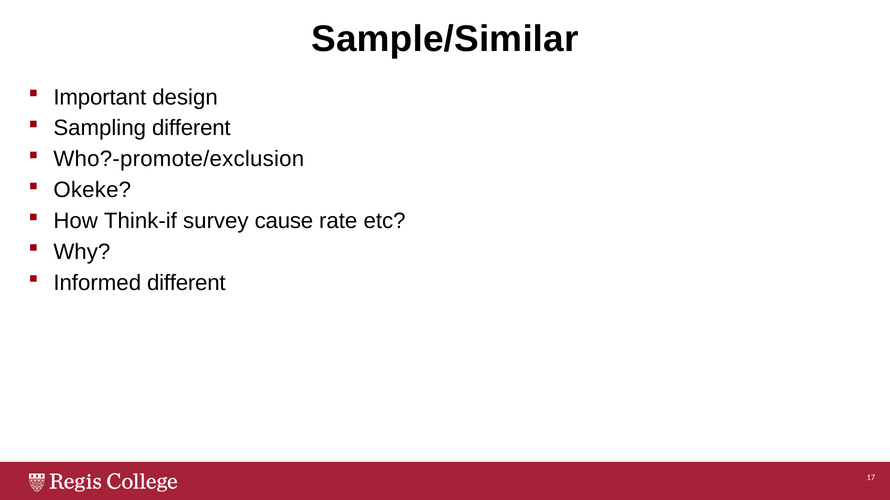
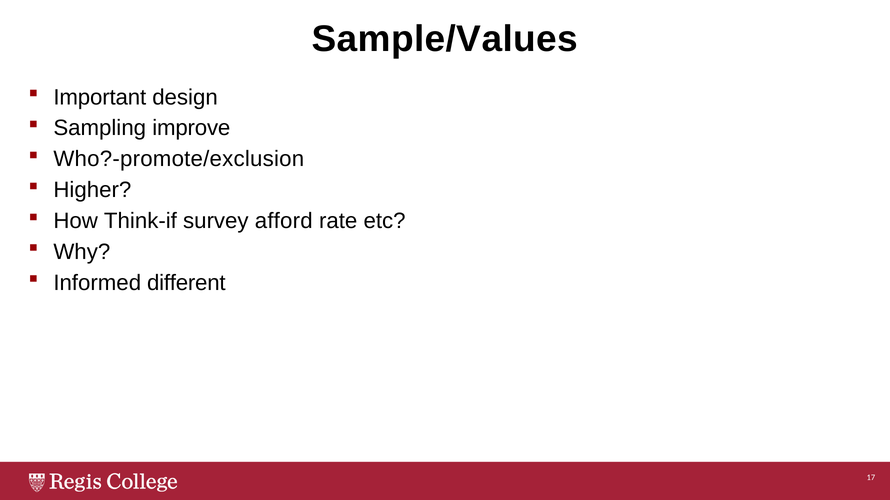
Sample/Similar: Sample/Similar -> Sample/Values
Sampling different: different -> improve
Okeke: Okeke -> Higher
cause: cause -> afford
